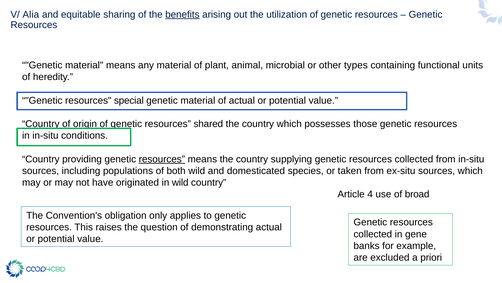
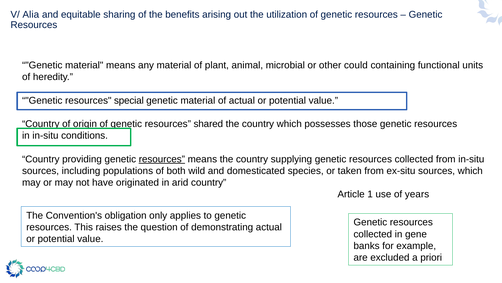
benefits underline: present -> none
types: types -> could
in wild: wild -> arid
4: 4 -> 1
broad: broad -> years
